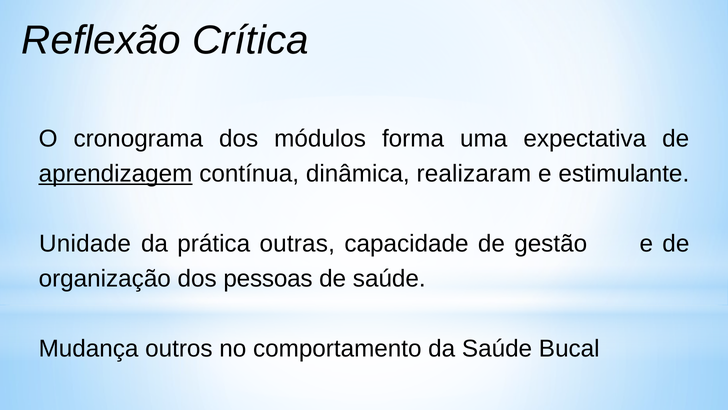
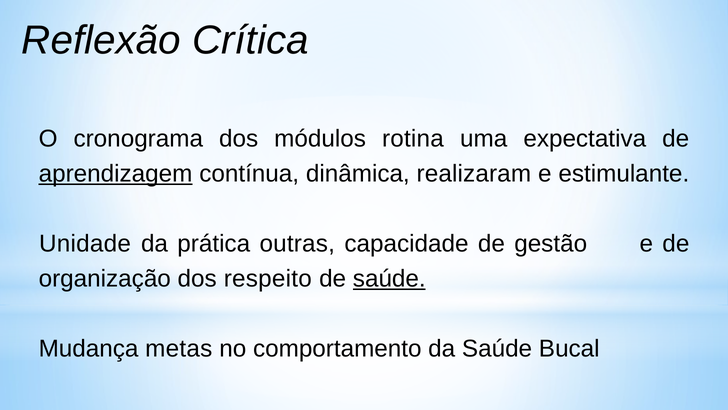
forma: forma -> rotina
pessoas: pessoas -> respeito
saúde at (389, 278) underline: none -> present
outros: outros -> metas
